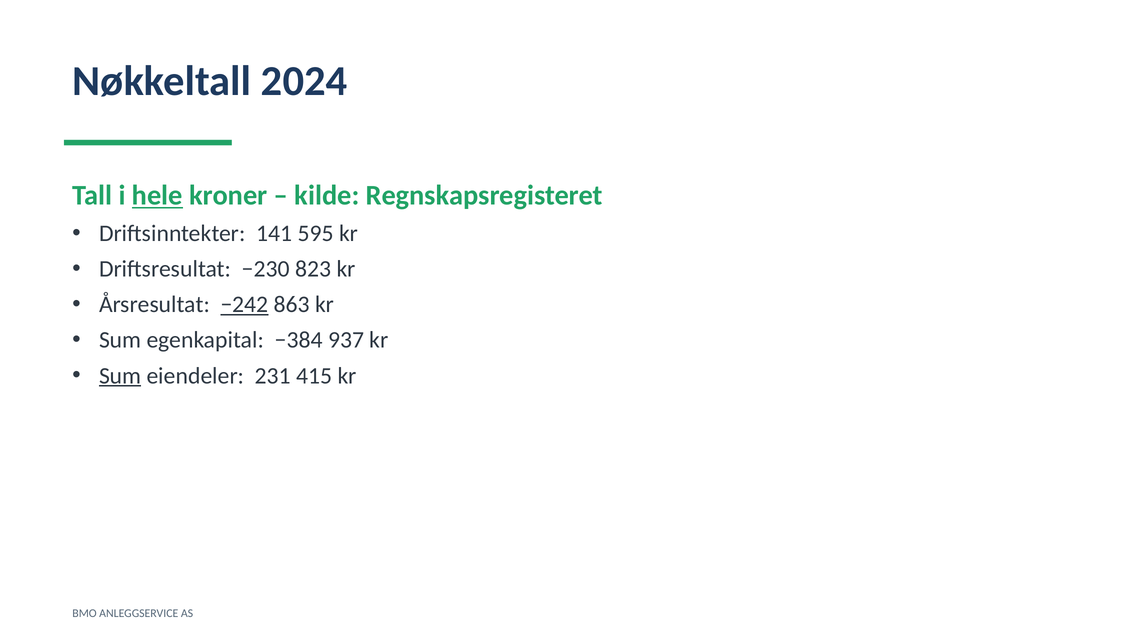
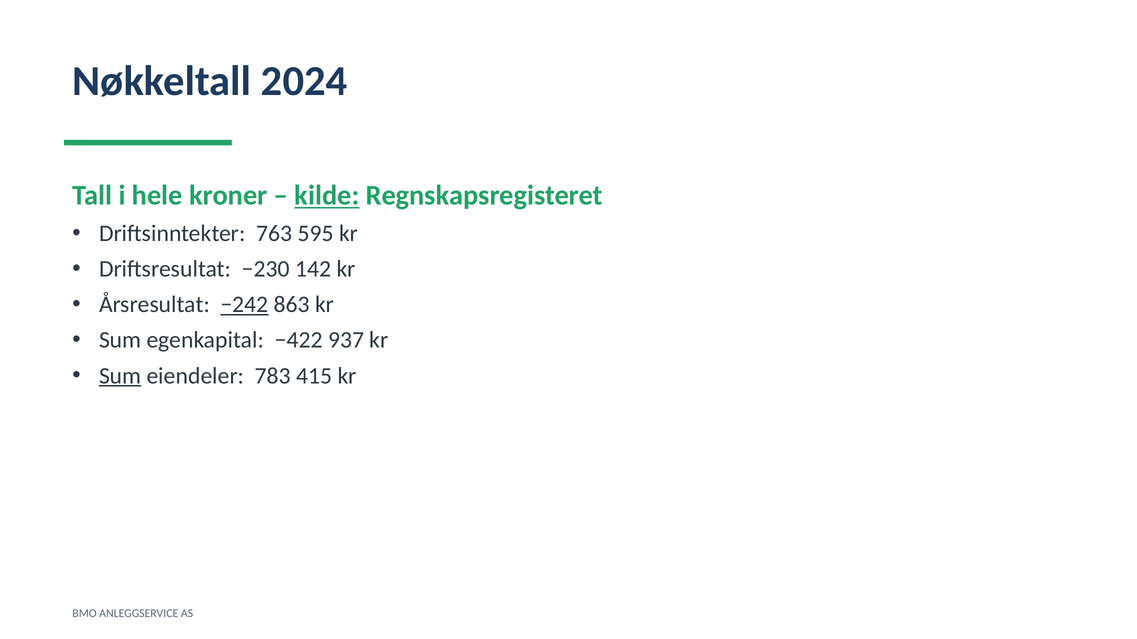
hele underline: present -> none
kilde underline: none -> present
141: 141 -> 763
823: 823 -> 142
−384: −384 -> −422
231: 231 -> 783
